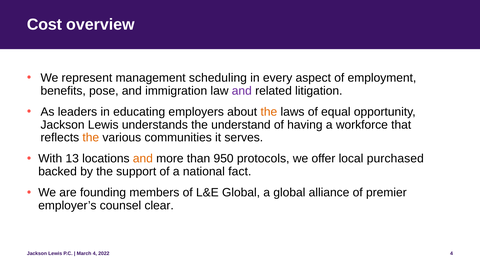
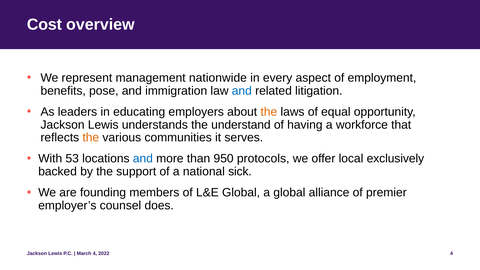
scheduling: scheduling -> nationwide
and at (242, 91) colour: purple -> blue
13: 13 -> 53
and at (143, 159) colour: orange -> blue
purchased: purchased -> exclusively
fact: fact -> sick
clear: clear -> does
